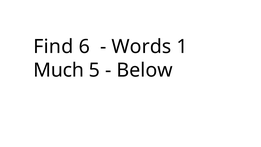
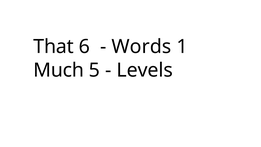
Find: Find -> That
Below: Below -> Levels
